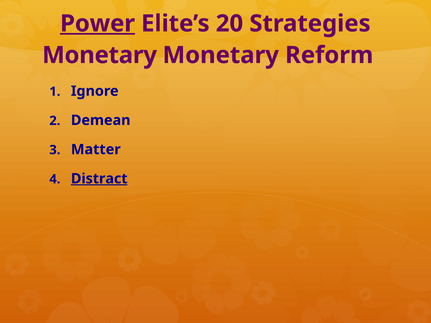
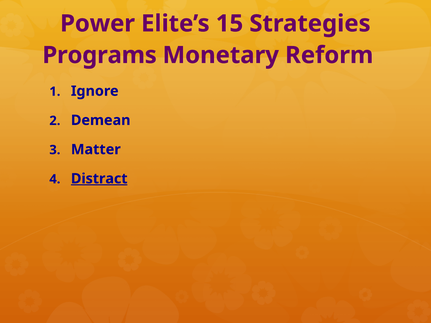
Power underline: present -> none
20: 20 -> 15
Monetary at (100, 55): Monetary -> Programs
